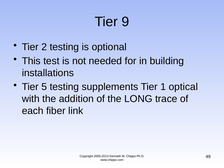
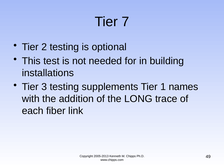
9: 9 -> 7
5: 5 -> 3
optical: optical -> names
